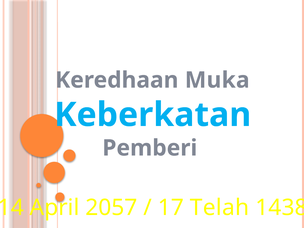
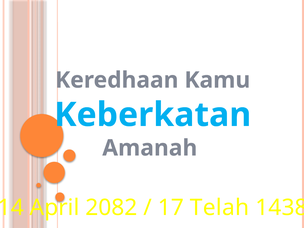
Muka: Muka -> Kamu
Pemberi: Pemberi -> Amanah
2057: 2057 -> 2082
